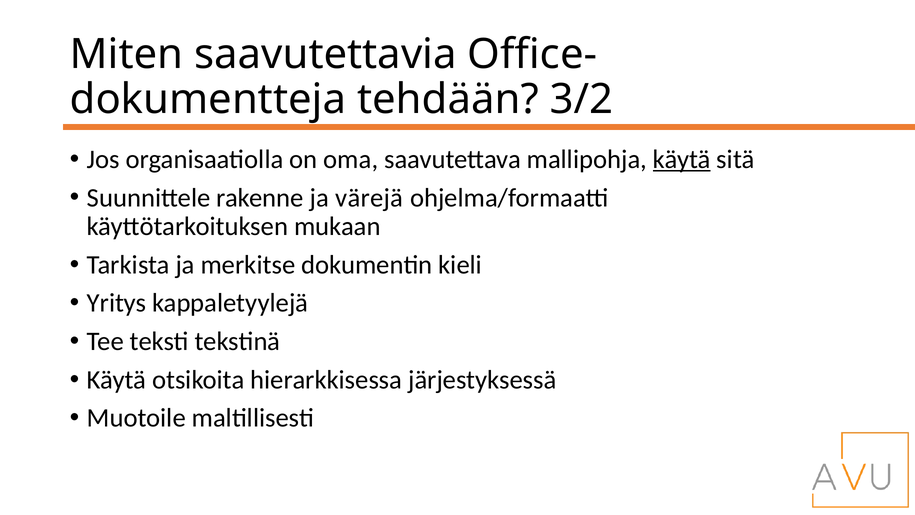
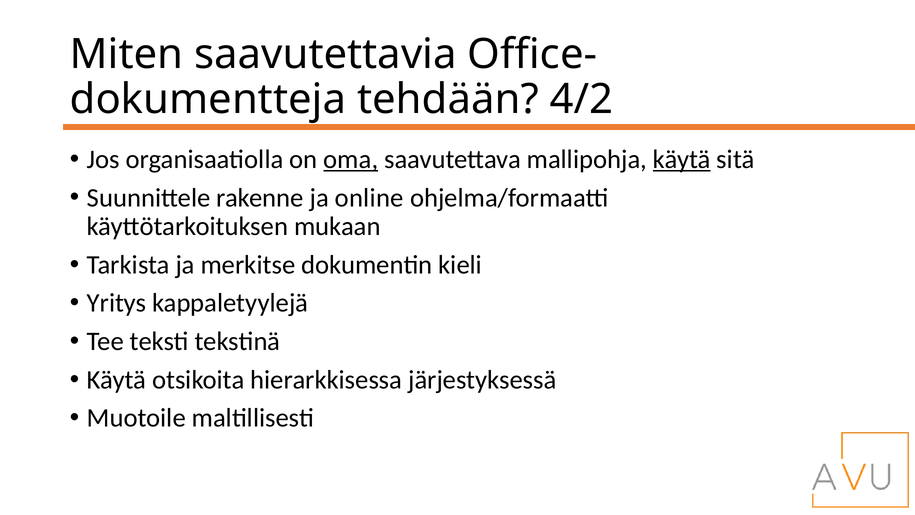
3/2: 3/2 -> 4/2
oma underline: none -> present
värejä: värejä -> online
